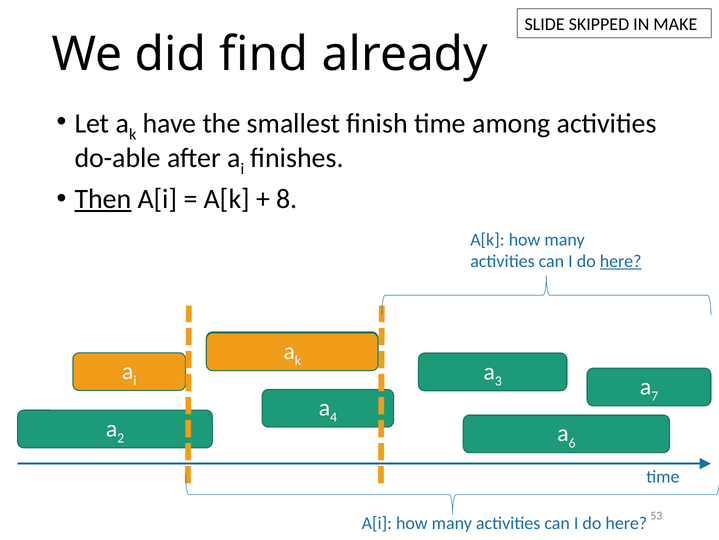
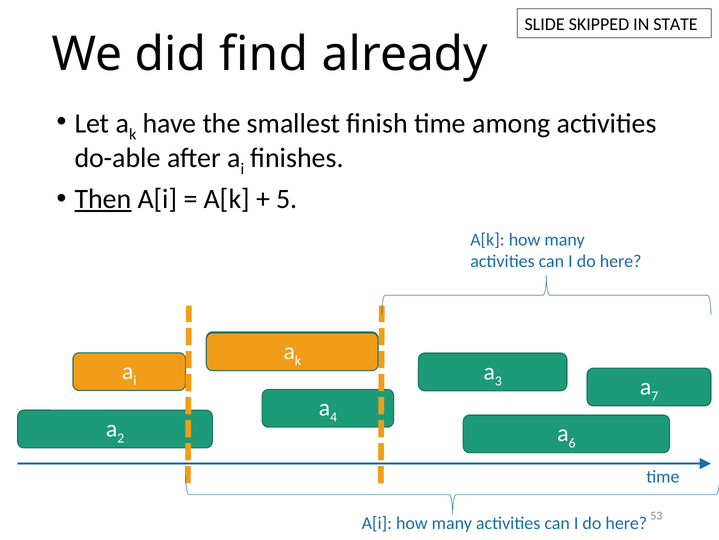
MAKE: MAKE -> STATE
8: 8 -> 5
here at (621, 261) underline: present -> none
